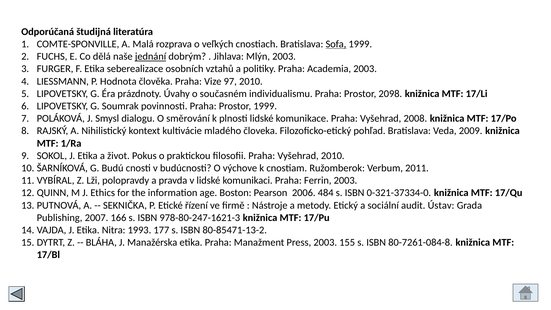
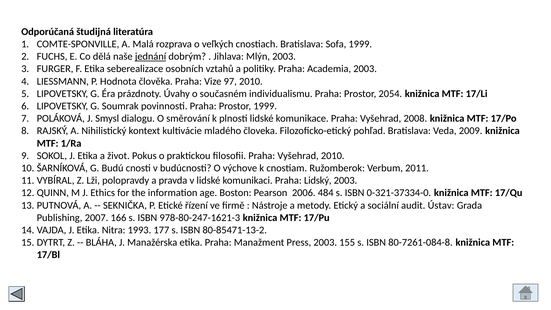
Sofa underline: present -> none
2098: 2098 -> 2054
Ferrin: Ferrin -> Lidský
